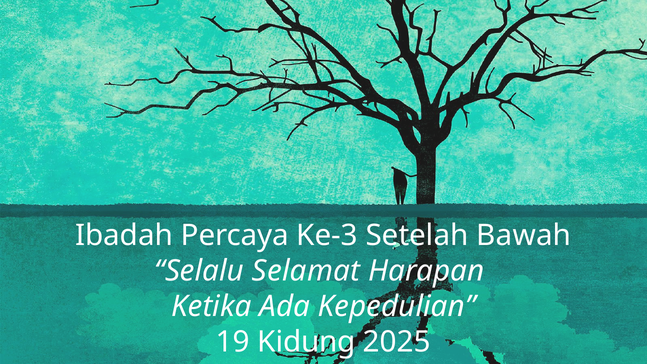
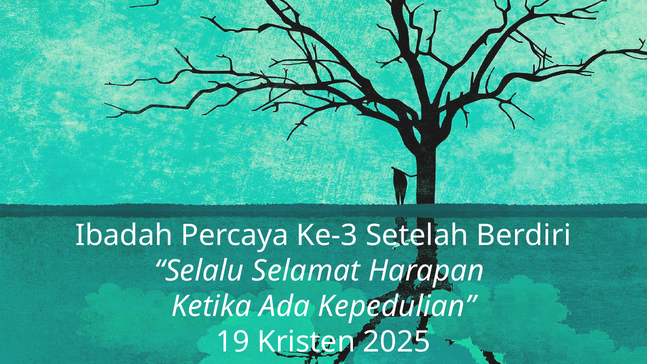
Bawah: Bawah -> Berdiri
Kidung: Kidung -> Kristen
